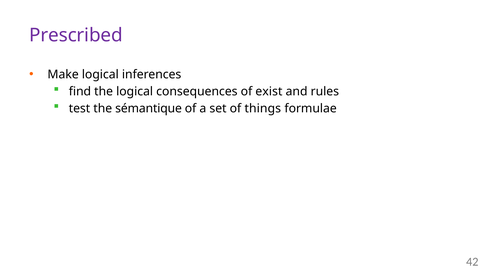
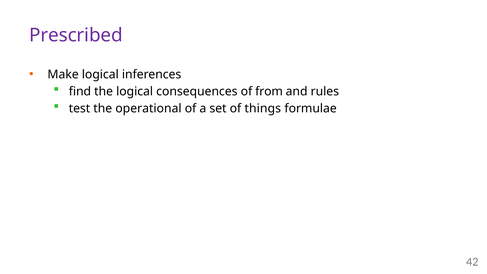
exist: exist -> from
sémantique: sémantique -> operational
